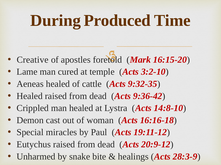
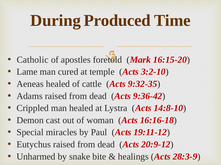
Creative: Creative -> Catholic
Healed at (30, 96): Healed -> Adams
